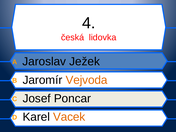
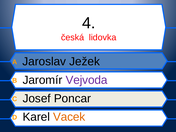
Vejvoda colour: orange -> purple
